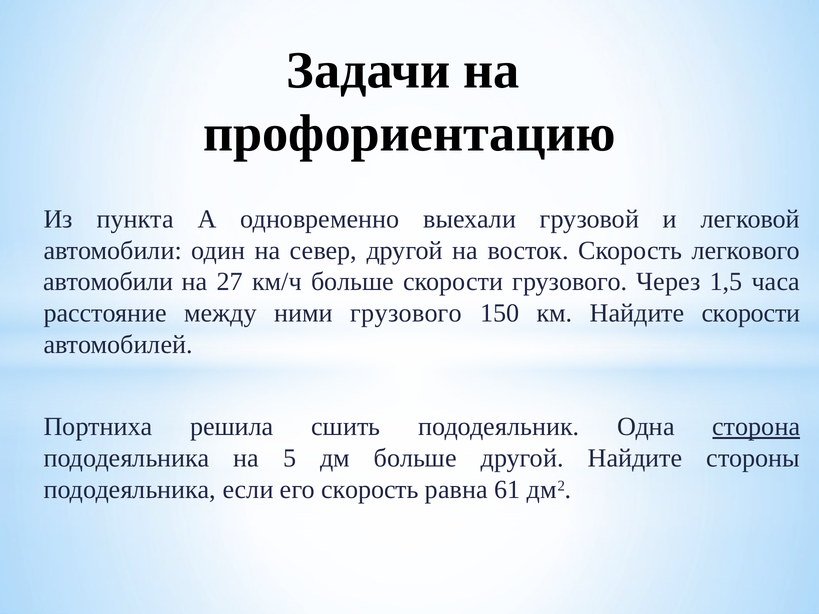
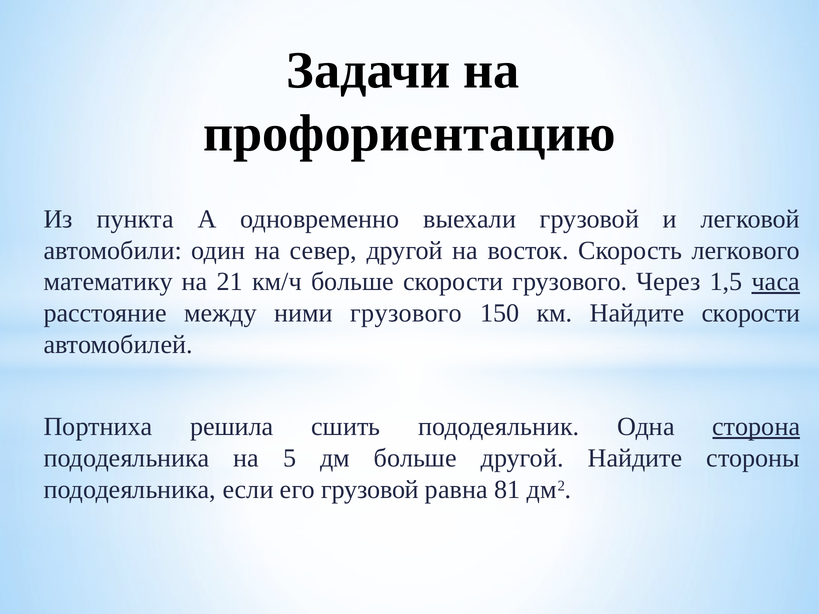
автомобили at (108, 282): автомобили -> математику
27: 27 -> 21
часа underline: none -> present
его скорость: скорость -> грузовой
61: 61 -> 81
